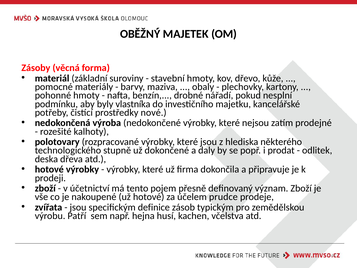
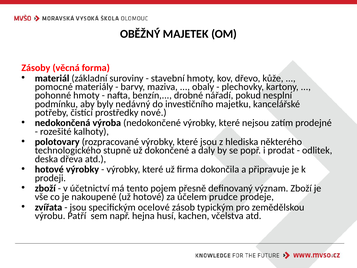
vlastníka: vlastníka -> nedávný
definice: definice -> ocelové
